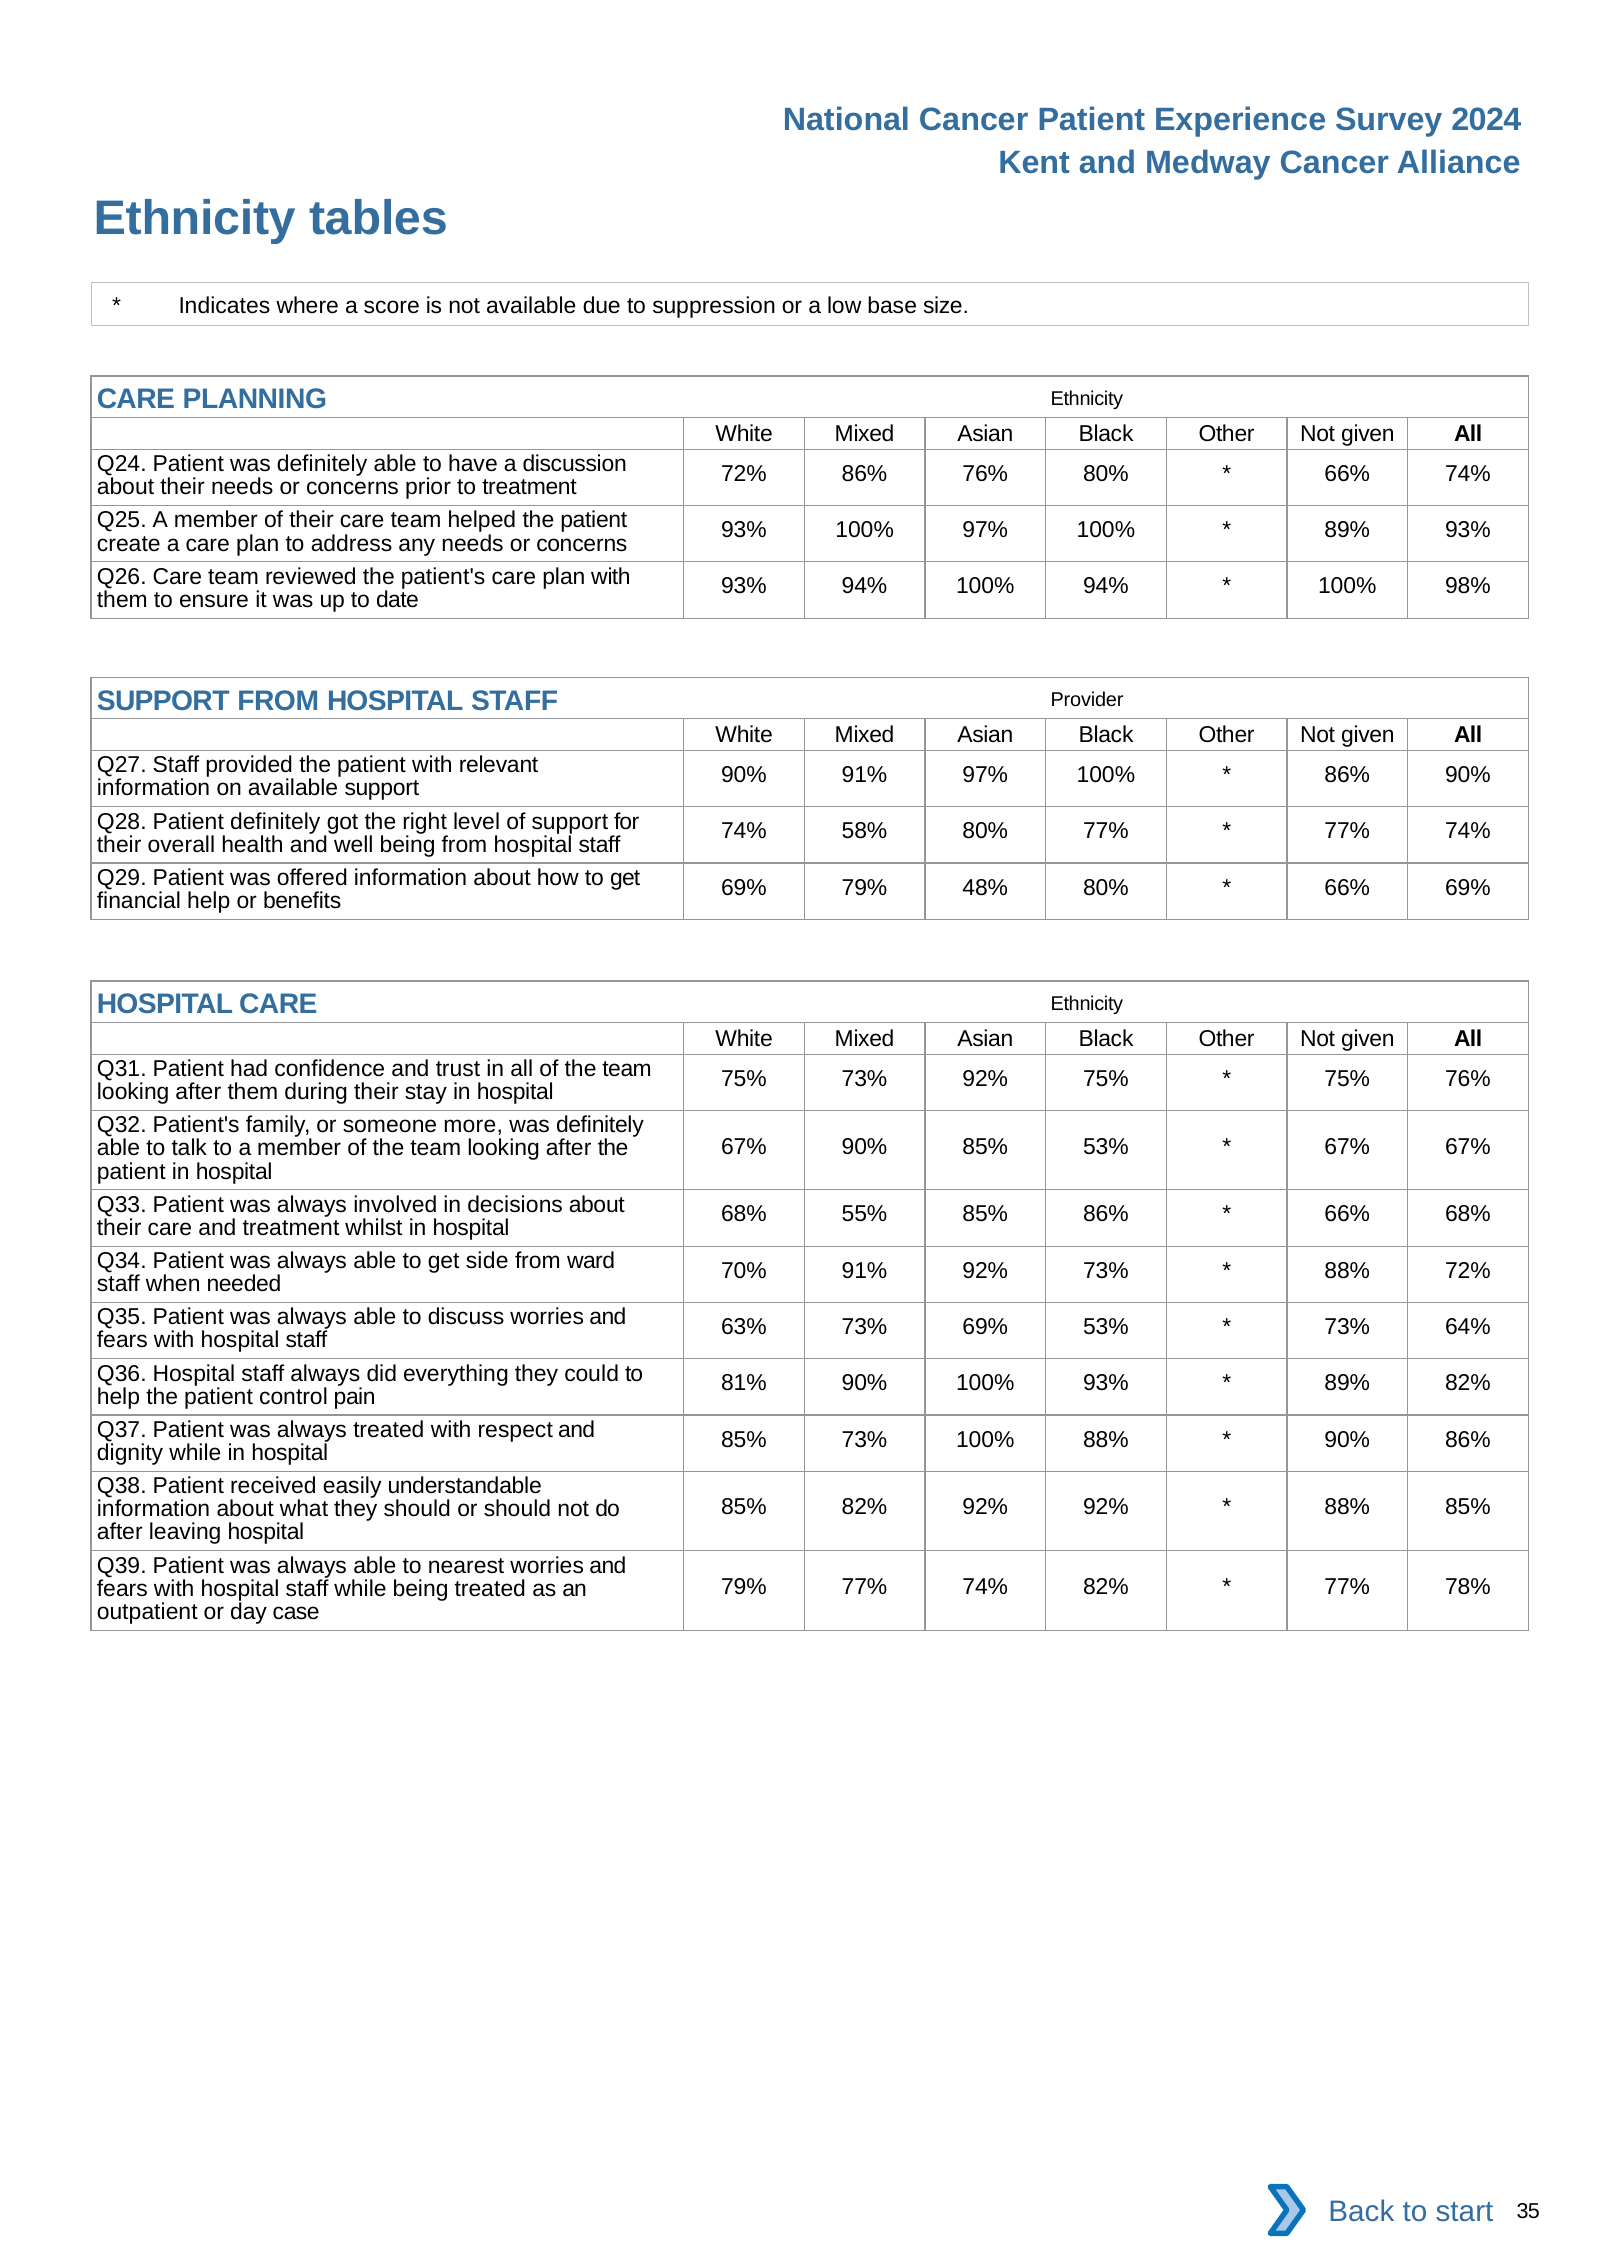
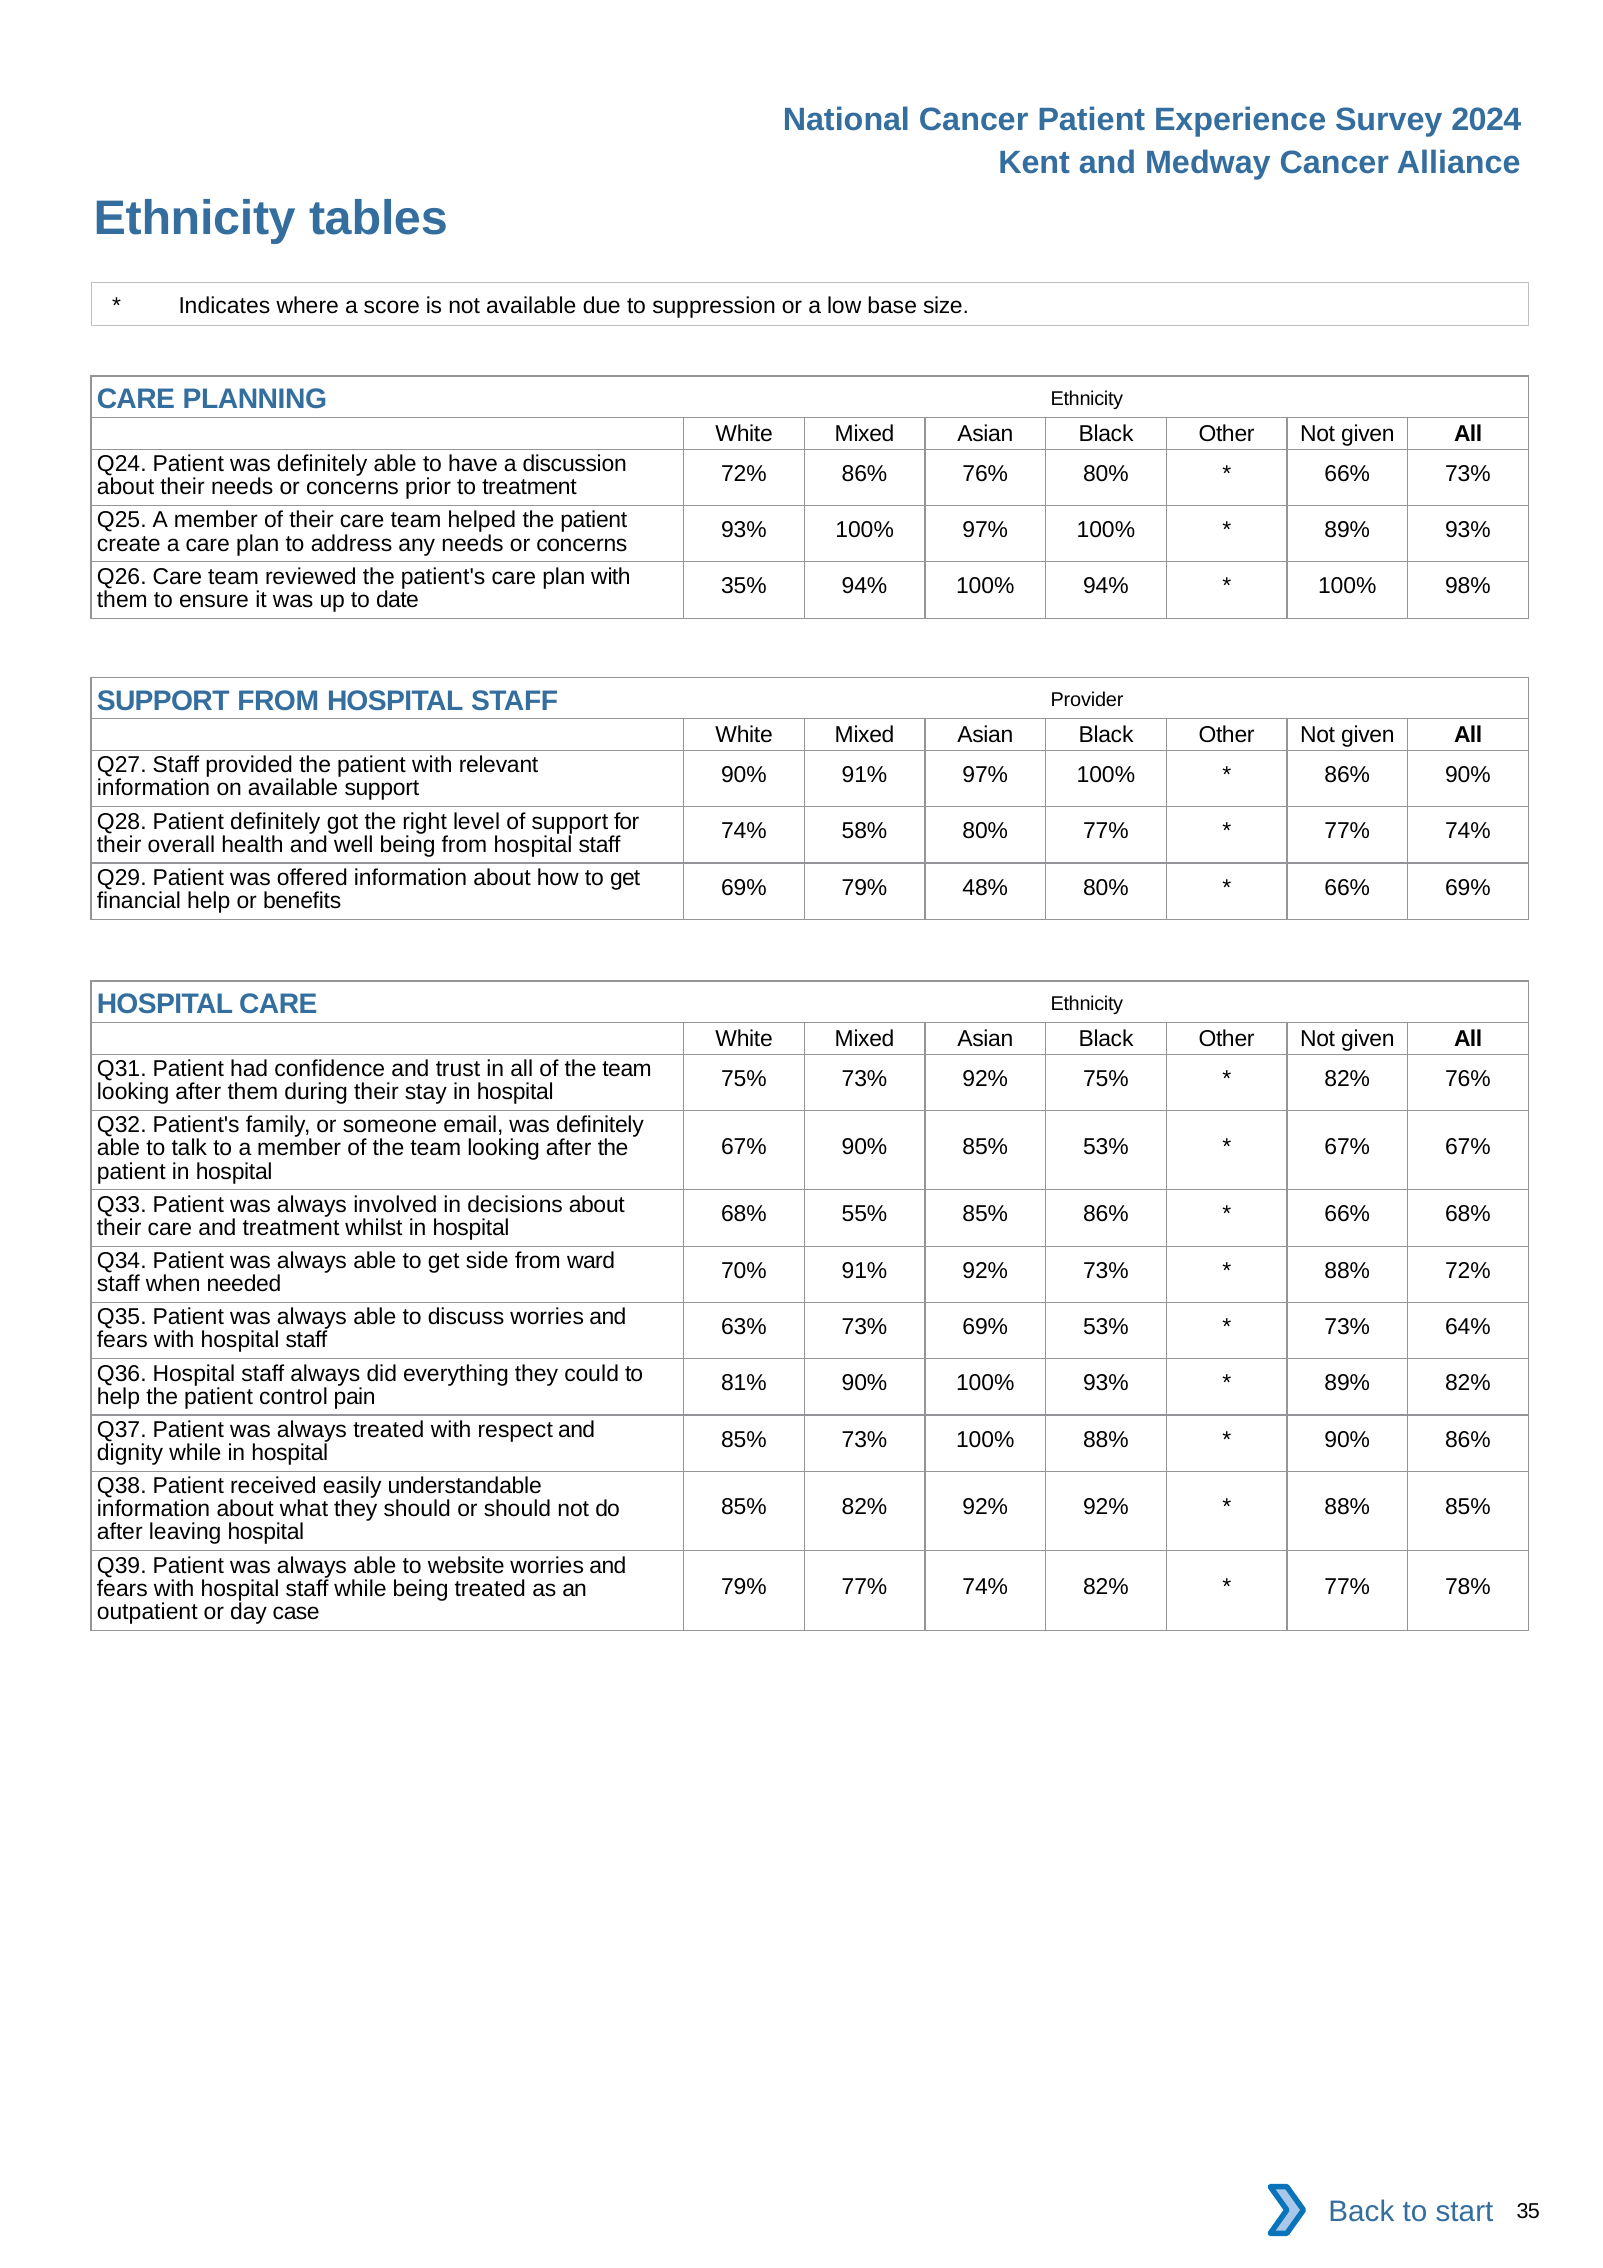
66% 74%: 74% -> 73%
93% at (744, 586): 93% -> 35%
75% at (1347, 1079): 75% -> 82%
more: more -> email
nearest: nearest -> website
